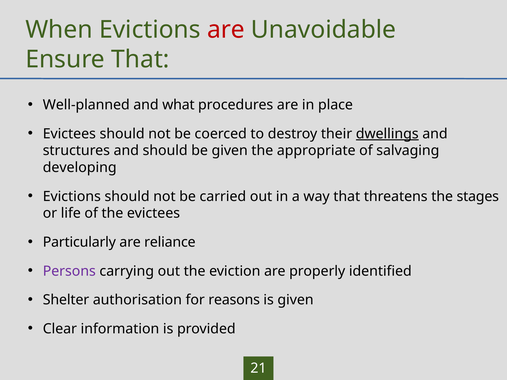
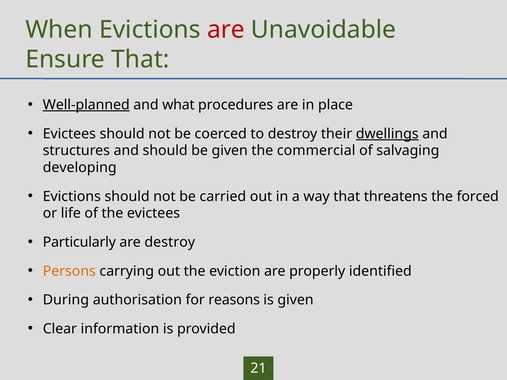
Well-planned underline: none -> present
appropriate: appropriate -> commercial
stages: stages -> forced
are reliance: reliance -> destroy
Persons colour: purple -> orange
Shelter: Shelter -> During
